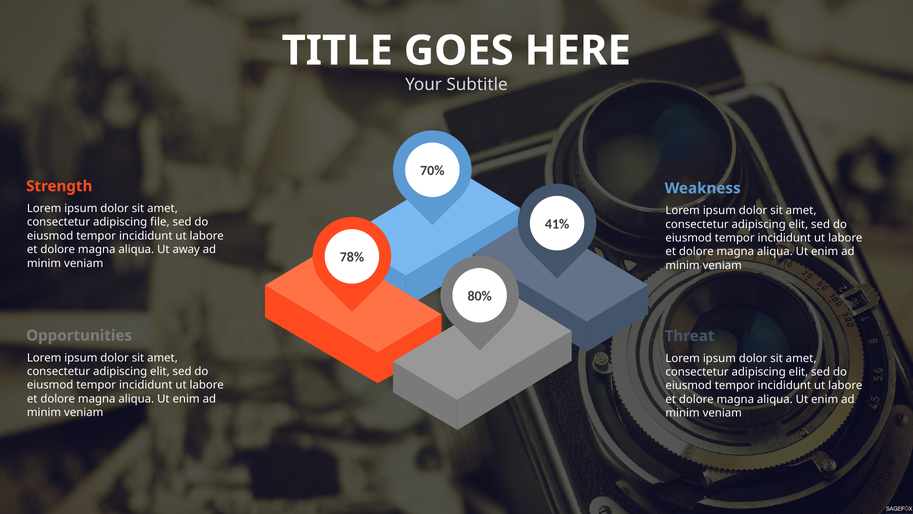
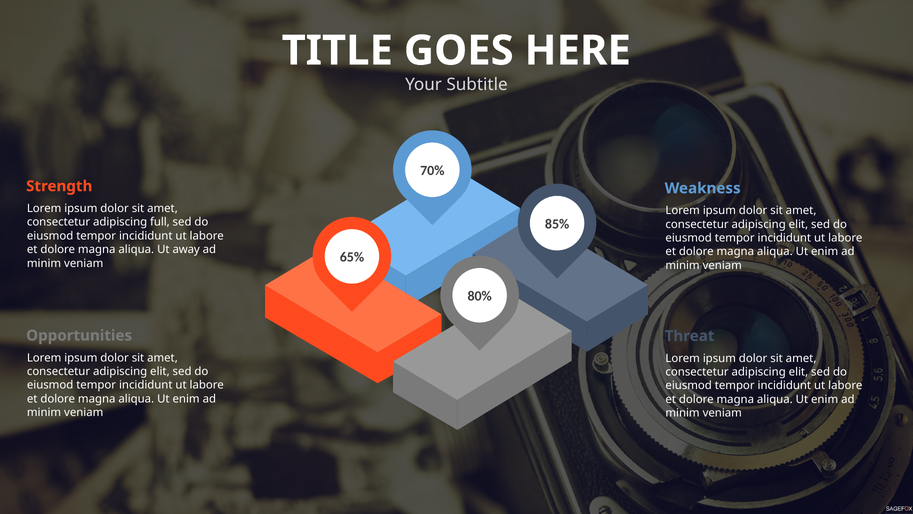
41%: 41% -> 85%
file: file -> full
78%: 78% -> 65%
